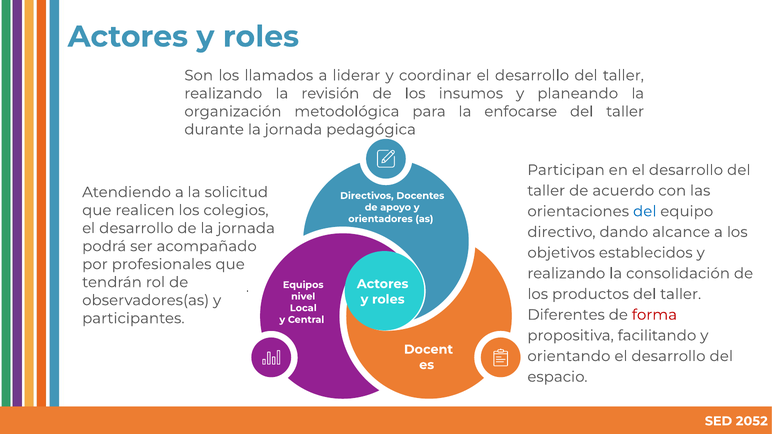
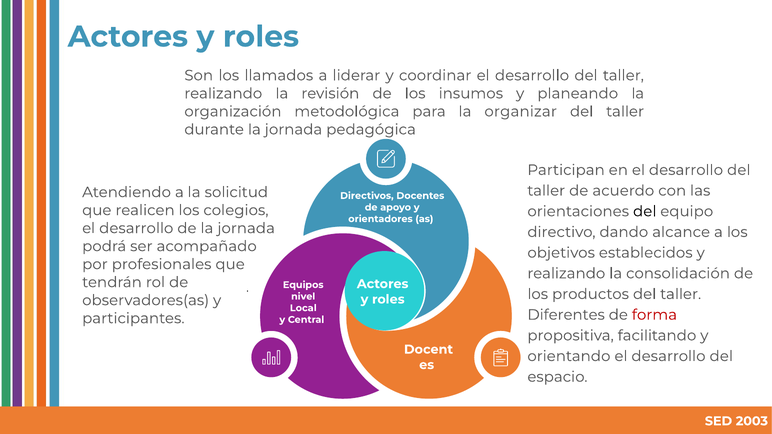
enfocarse: enfocarse -> organizar
del at (645, 211) colour: blue -> black
2052: 2052 -> 2003
